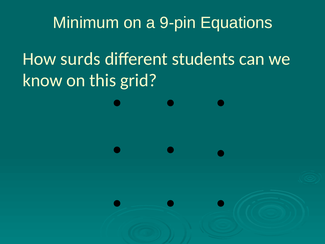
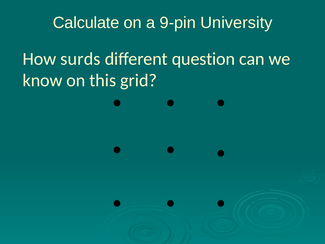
Minimum: Minimum -> Calculate
Equations: Equations -> University
students: students -> question
